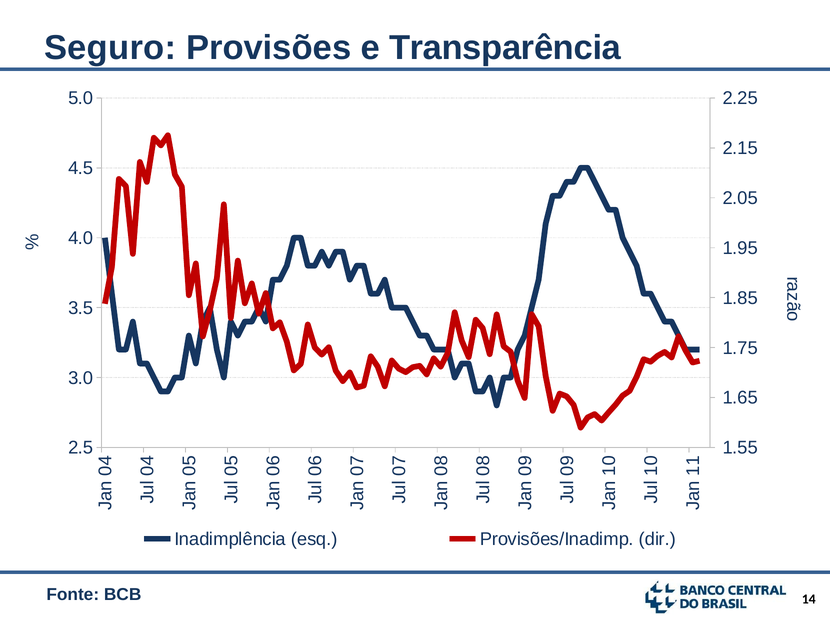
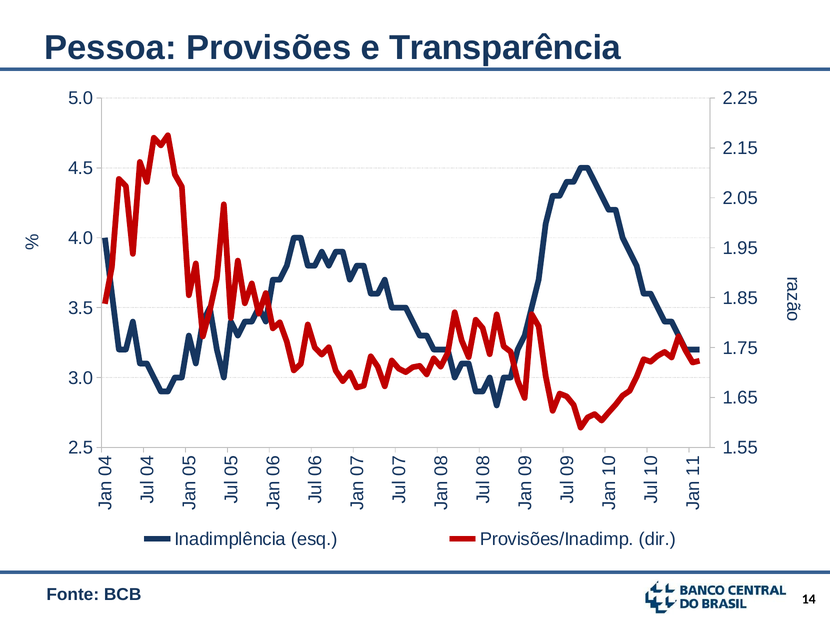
Seguro: Seguro -> Pessoa
